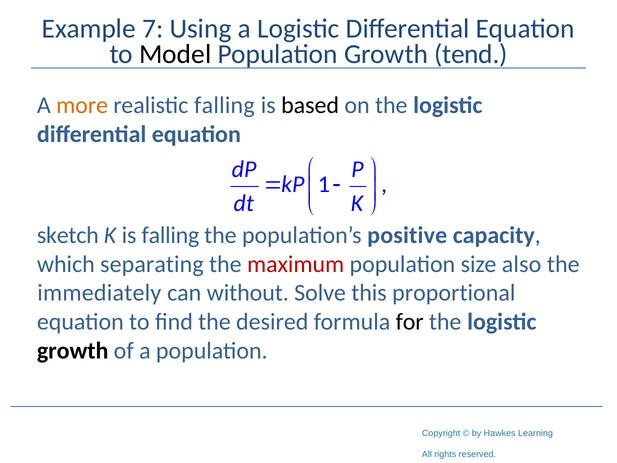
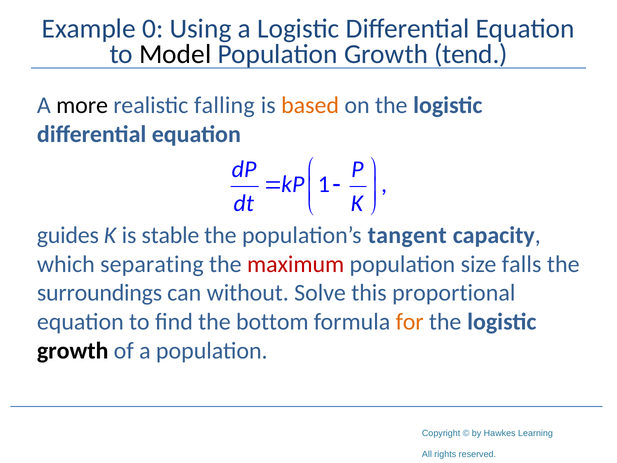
7: 7 -> 0
more colour: orange -> black
based colour: black -> orange
sketch: sketch -> guides
is falling: falling -> stable
positive: positive -> tangent
also: also -> falls
immediately: immediately -> surroundings
desired: desired -> bottom
for colour: black -> orange
